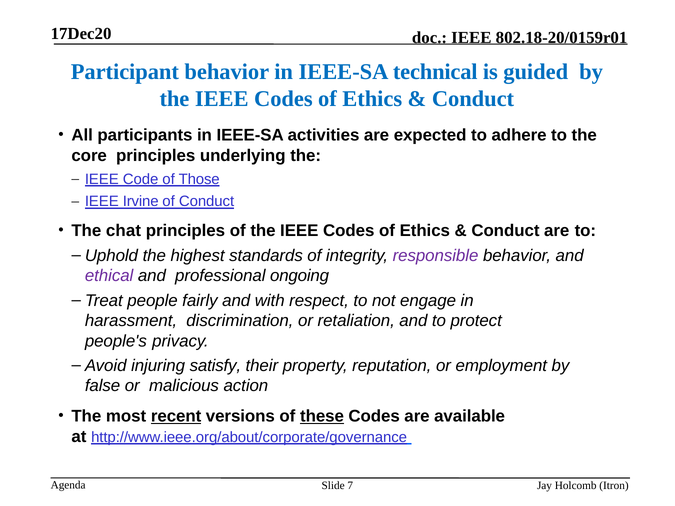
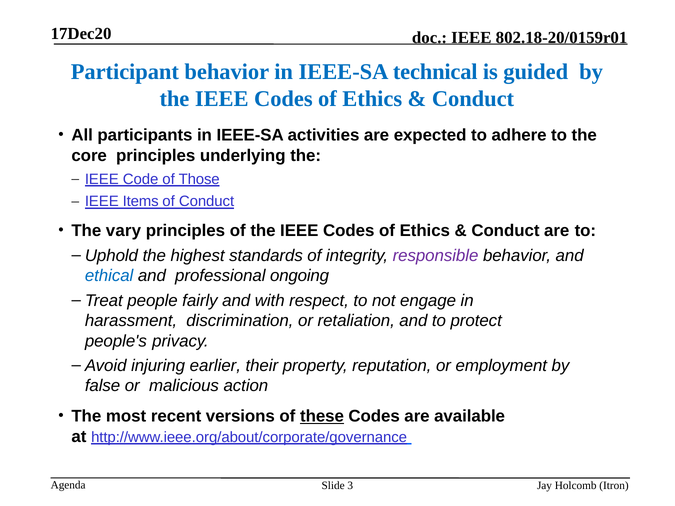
Irvine: Irvine -> Items
chat: chat -> vary
ethical colour: purple -> blue
satisfy: satisfy -> earlier
recent underline: present -> none
7: 7 -> 3
